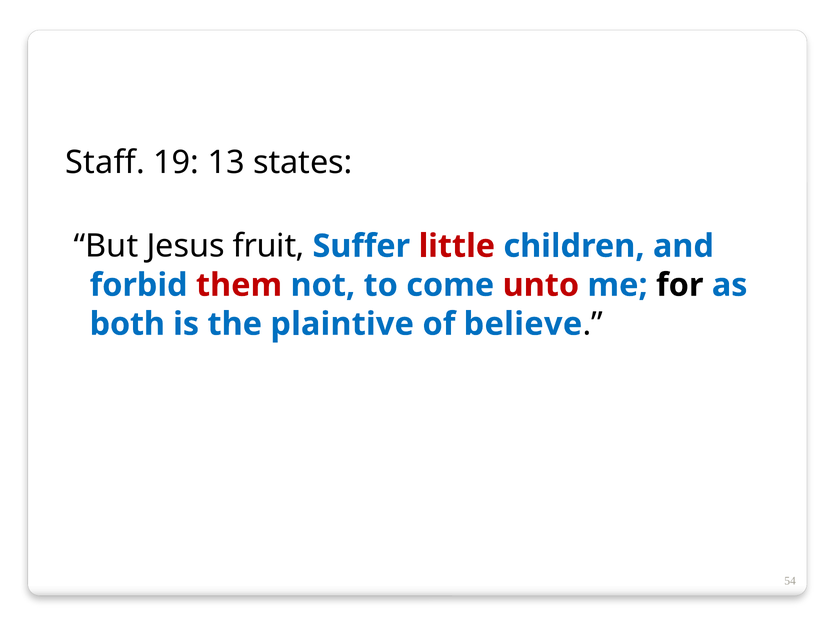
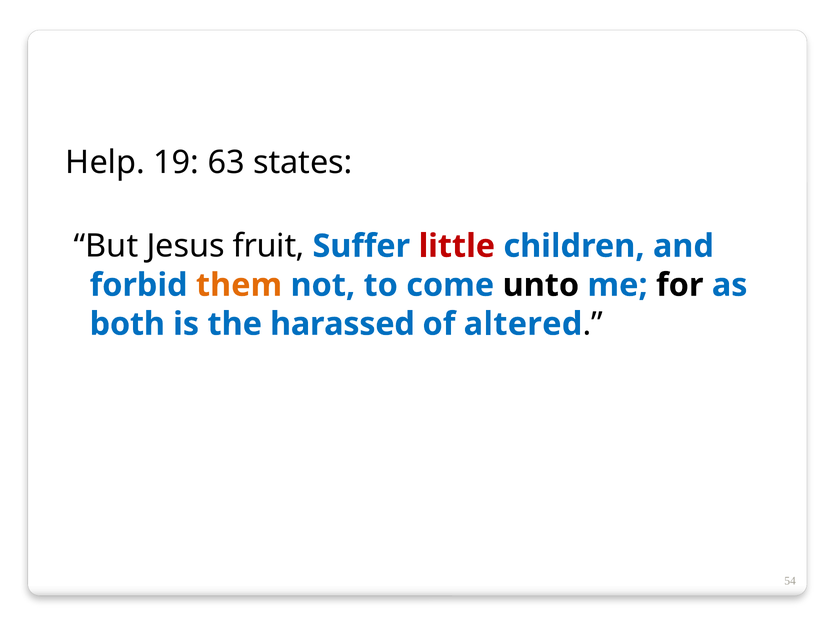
Staff: Staff -> Help
13: 13 -> 63
them colour: red -> orange
unto colour: red -> black
plaintive: plaintive -> harassed
believe: believe -> altered
